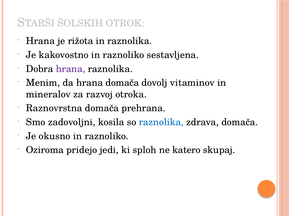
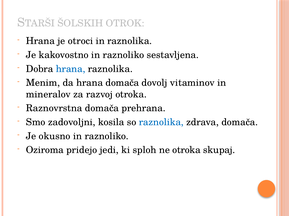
rižota: rižota -> otroci
hrana at (71, 69) colour: purple -> blue
ne katero: katero -> otroka
